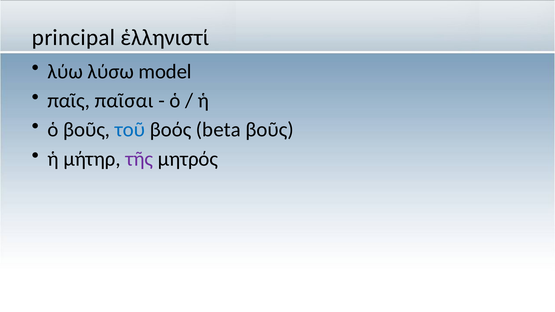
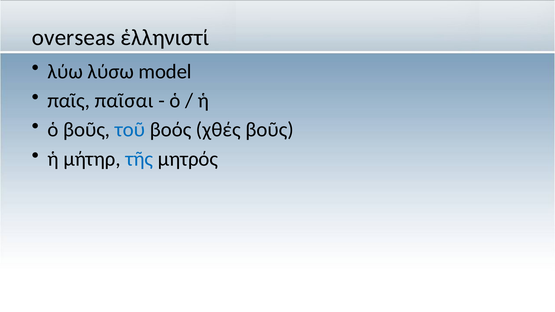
principal: principal -> overseas
beta: beta -> χθές
τῆς colour: purple -> blue
